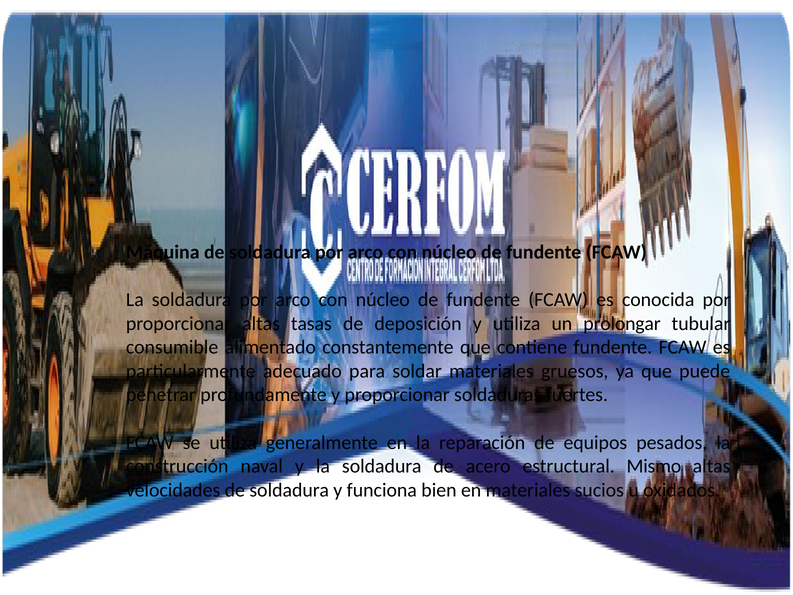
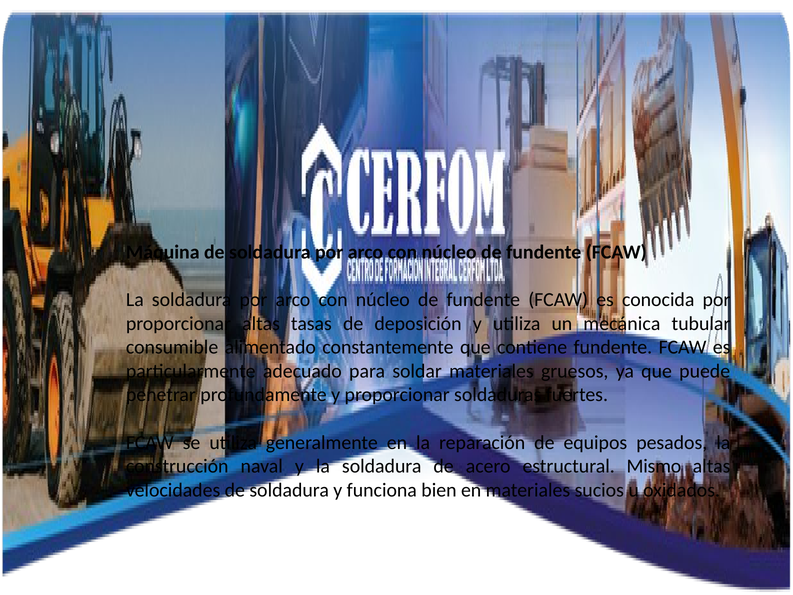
prolongar: prolongar -> mecánica
